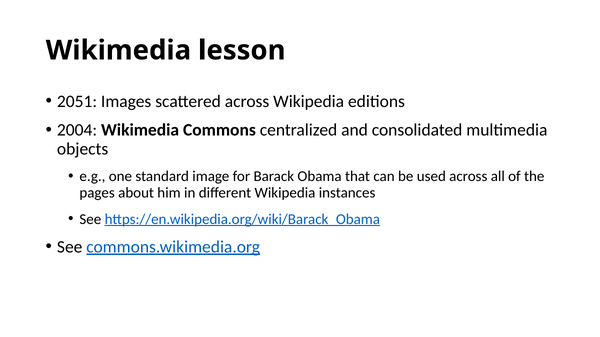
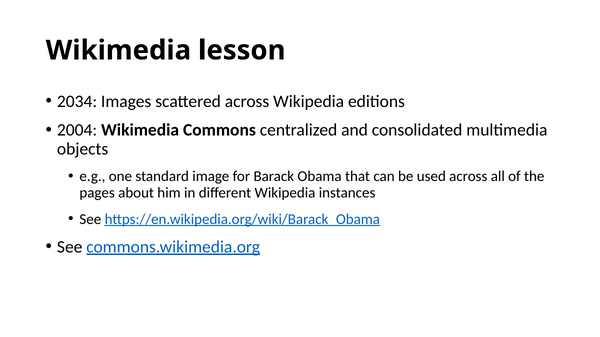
2051: 2051 -> 2034
